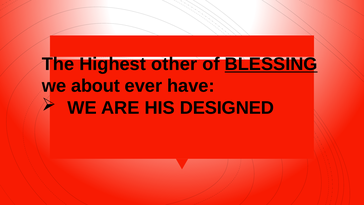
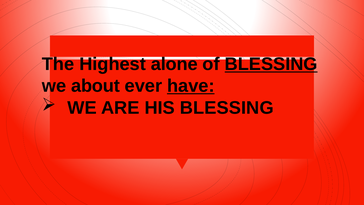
other: other -> alone
have underline: none -> present
HIS DESIGNED: DESIGNED -> BLESSING
